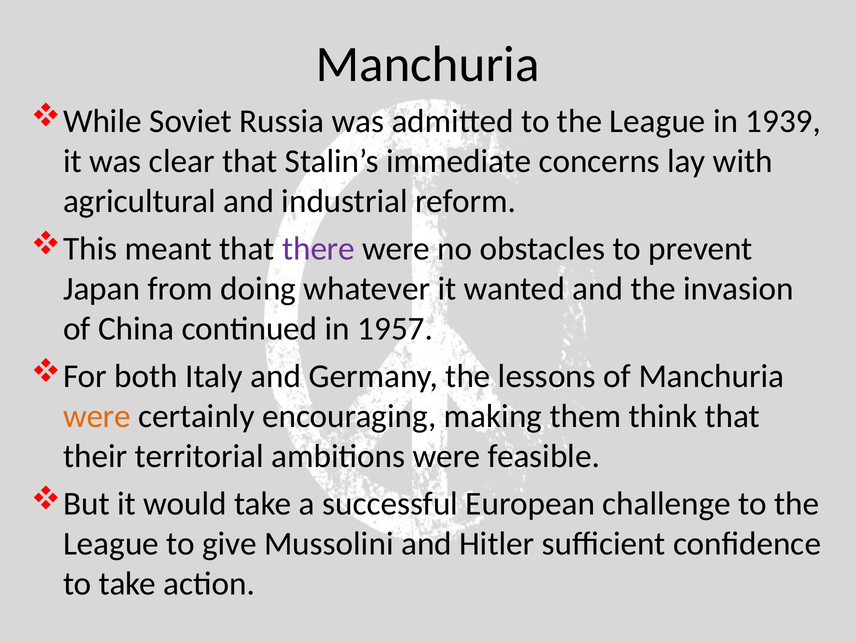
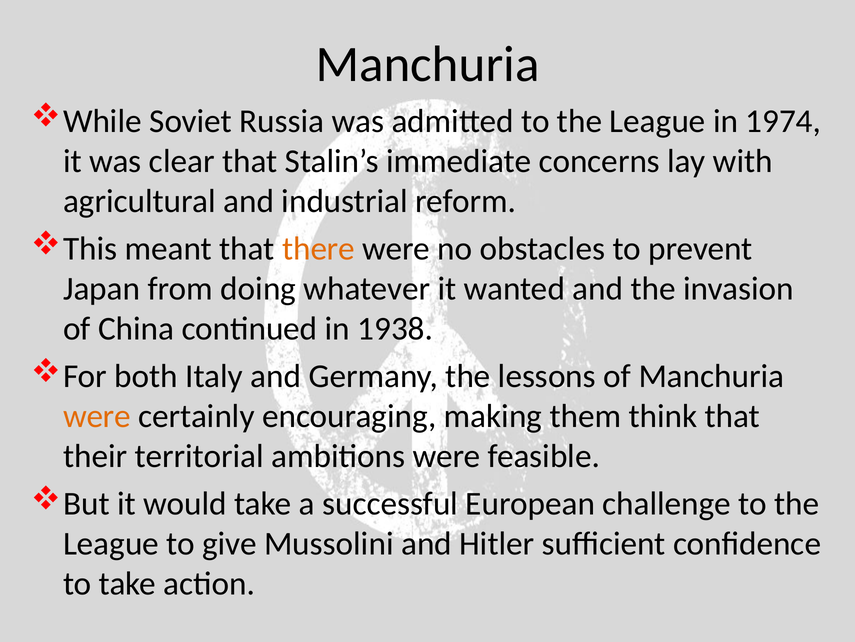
1939: 1939 -> 1974
there colour: purple -> orange
1957: 1957 -> 1938
